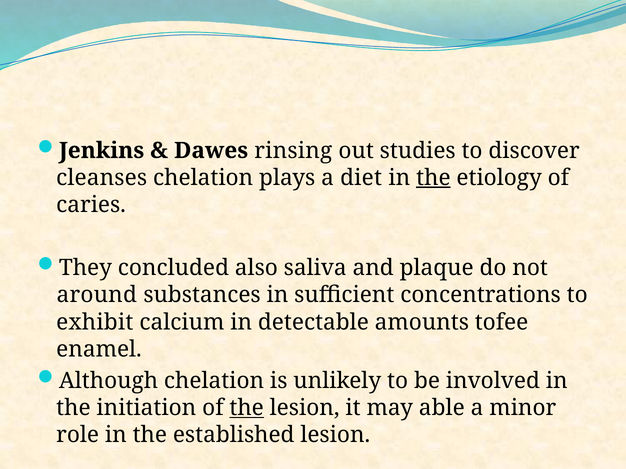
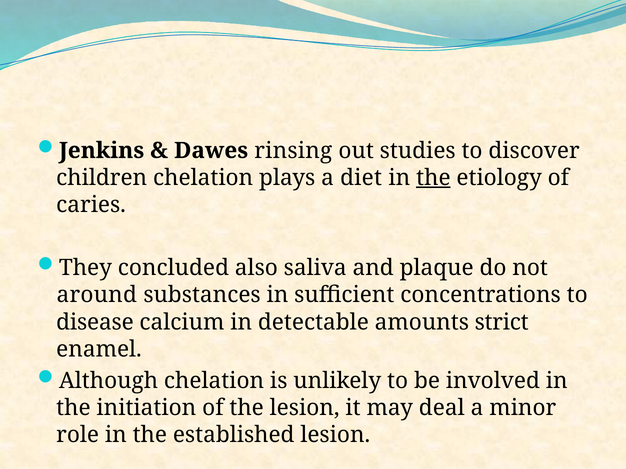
cleanses: cleanses -> children
exhibit: exhibit -> disease
tofee: tofee -> strict
the at (247, 408) underline: present -> none
able: able -> deal
